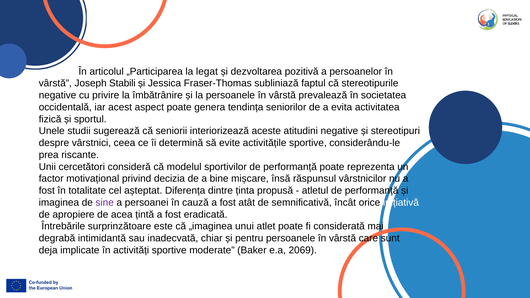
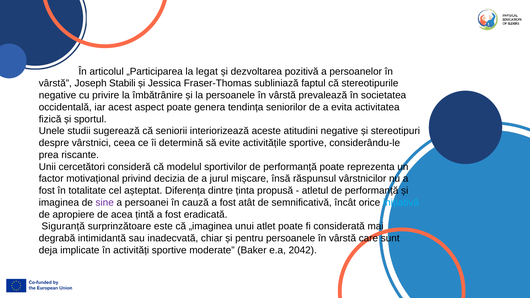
bine: bine -> jurul
inițiativă colour: white -> light blue
Întrebările: Întrebările -> Siguranță
2069: 2069 -> 2042
